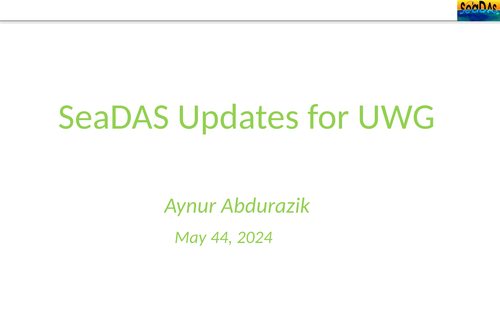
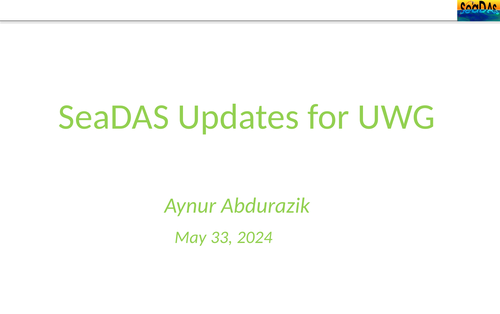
44: 44 -> 33
